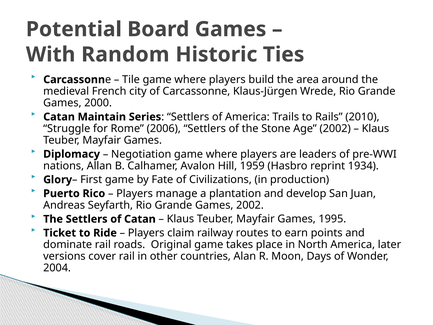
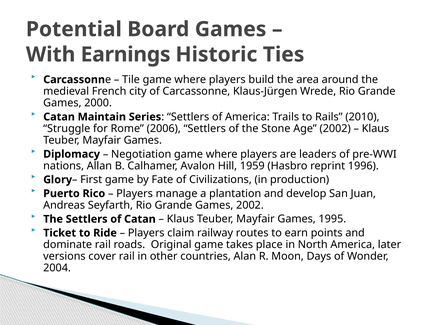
Random: Random -> Earnings
1934: 1934 -> 1996
